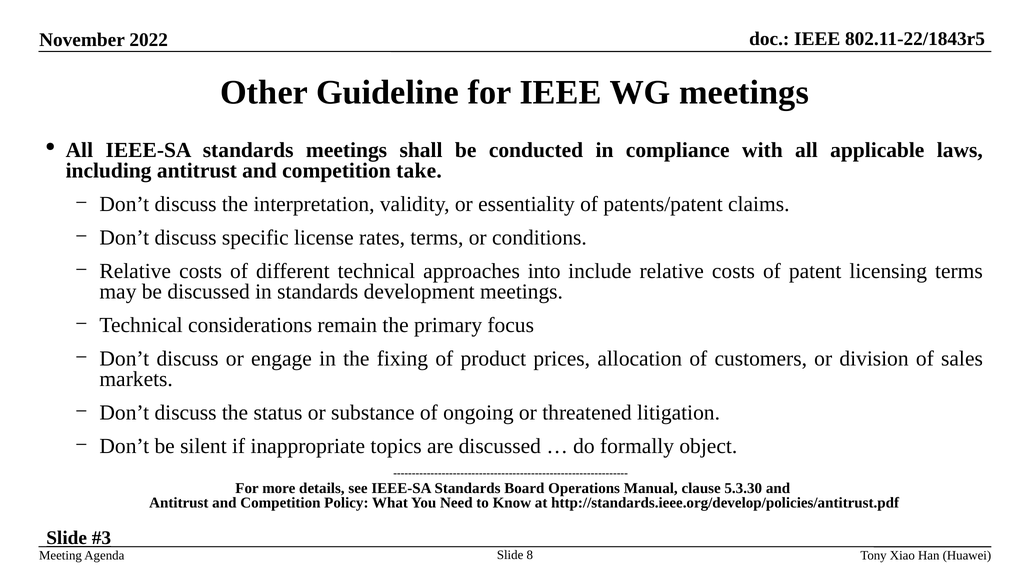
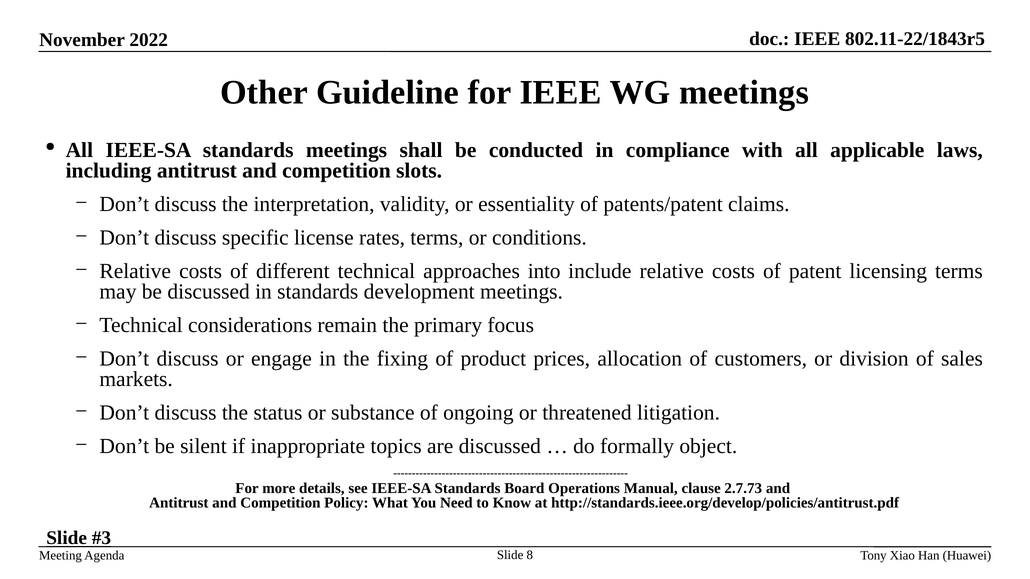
take: take -> slots
5.3.30: 5.3.30 -> 2.7.73
